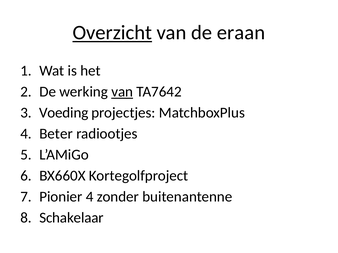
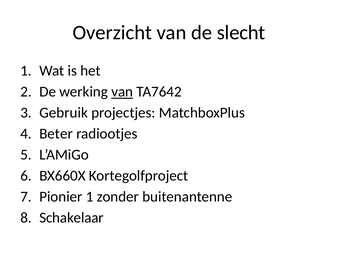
Overzicht underline: present -> none
eraan: eraan -> slecht
Voeding: Voeding -> Gebruik
Pionier 4: 4 -> 1
